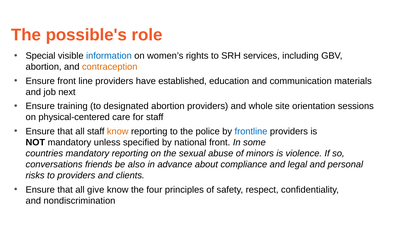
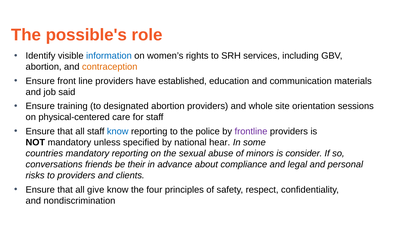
Special: Special -> Identify
next: next -> said
know at (118, 132) colour: orange -> blue
frontline colour: blue -> purple
national front: front -> hear
violence: violence -> consider
also: also -> their
